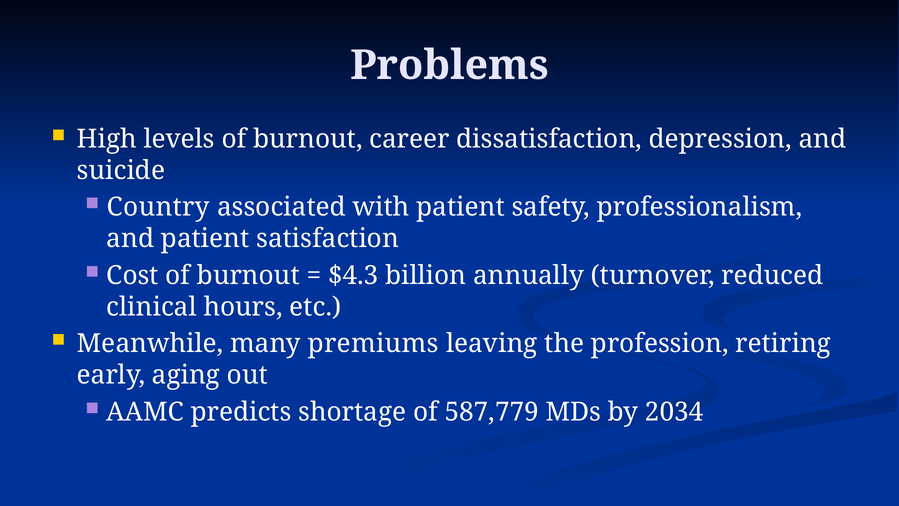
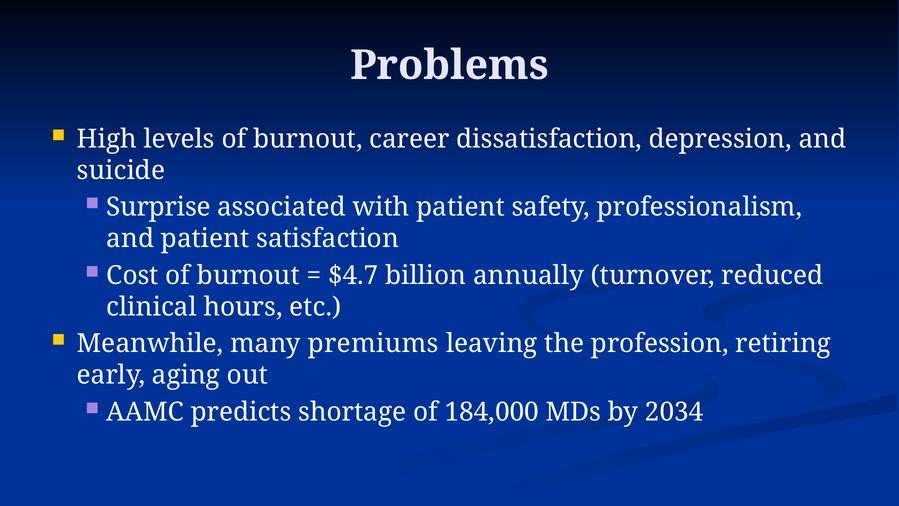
Country: Country -> Surprise
$4.3: $4.3 -> $4.7
587,779: 587,779 -> 184,000
